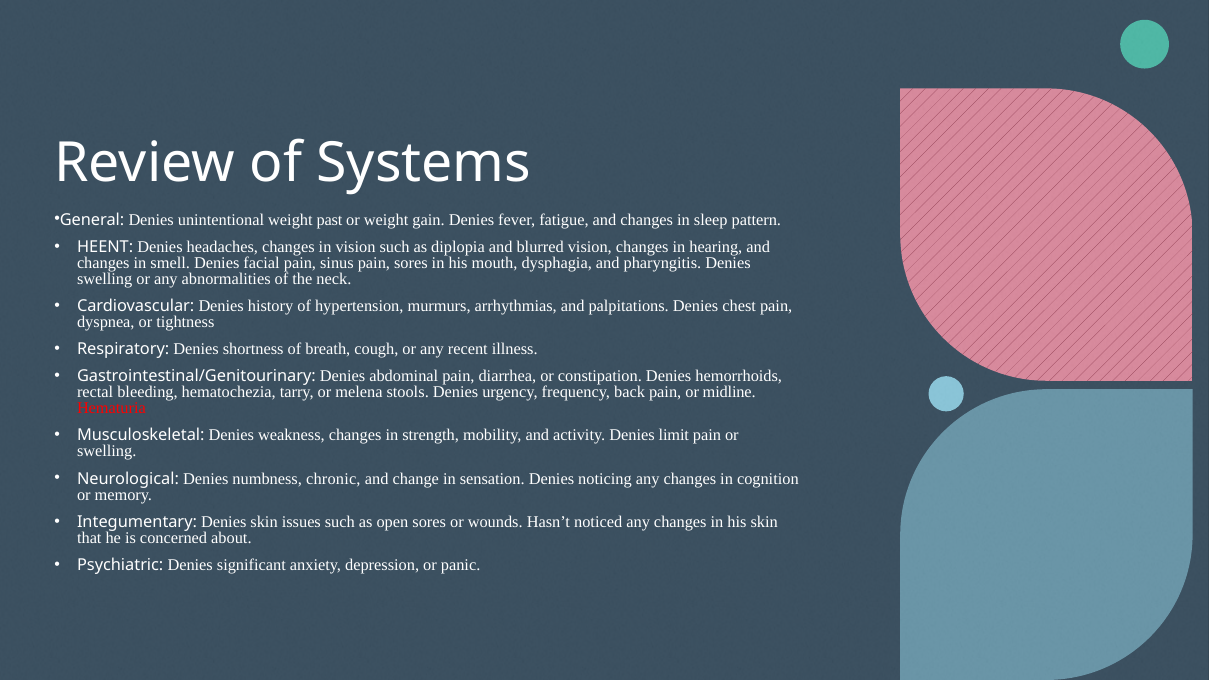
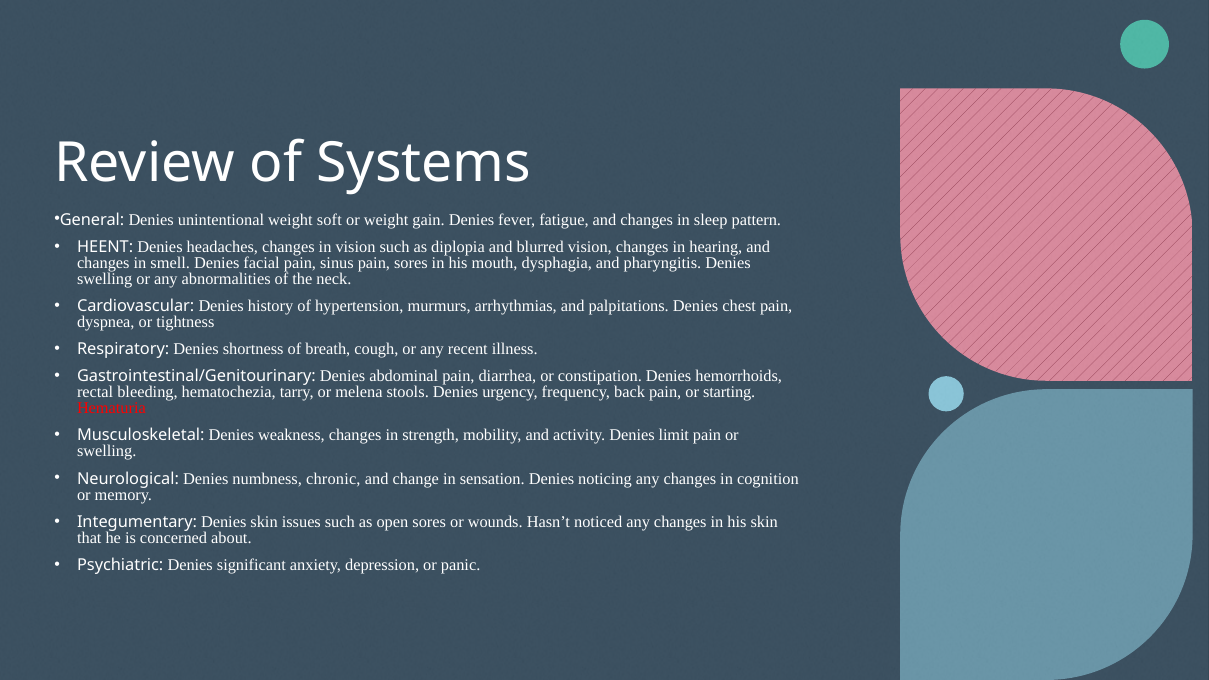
past: past -> soft
midline: midline -> starting
